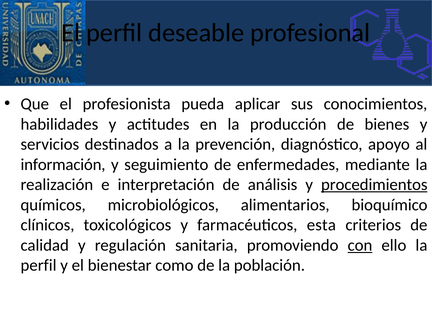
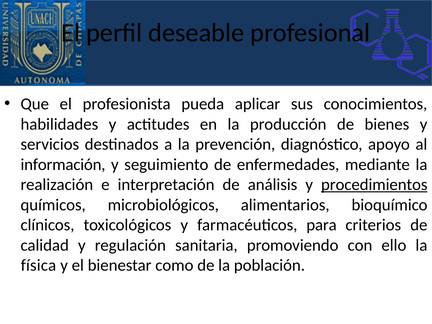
esta: esta -> para
con underline: present -> none
perfil at (39, 265): perfil -> física
